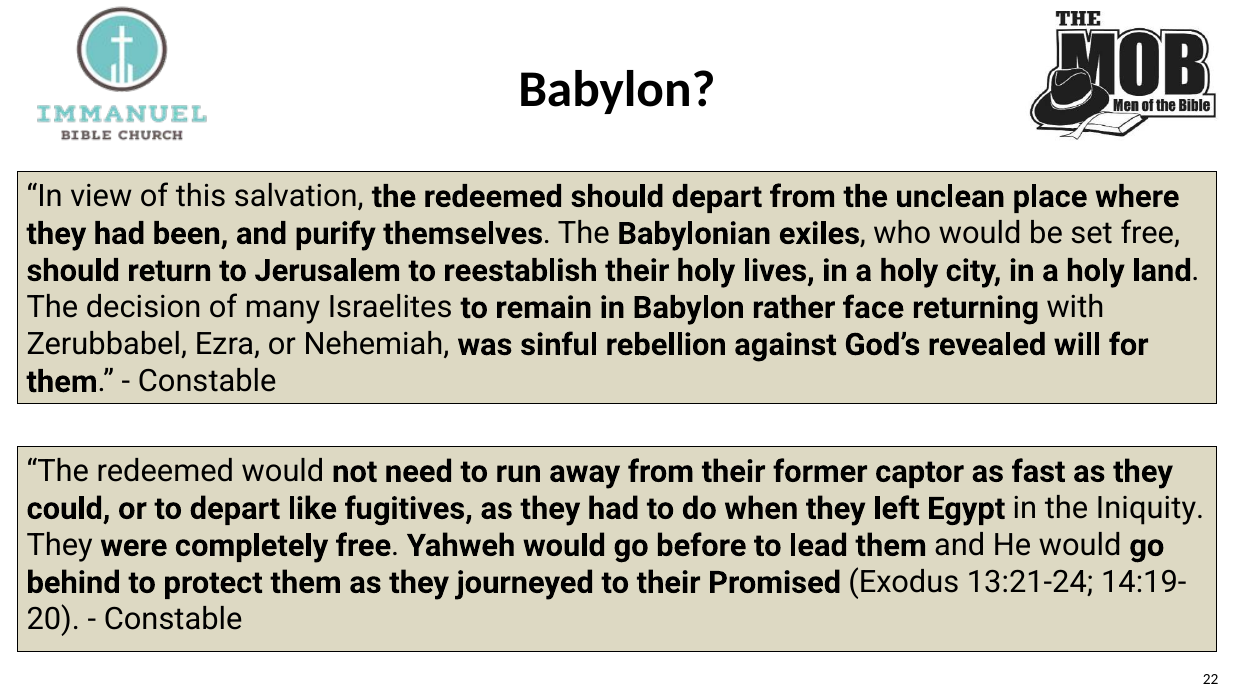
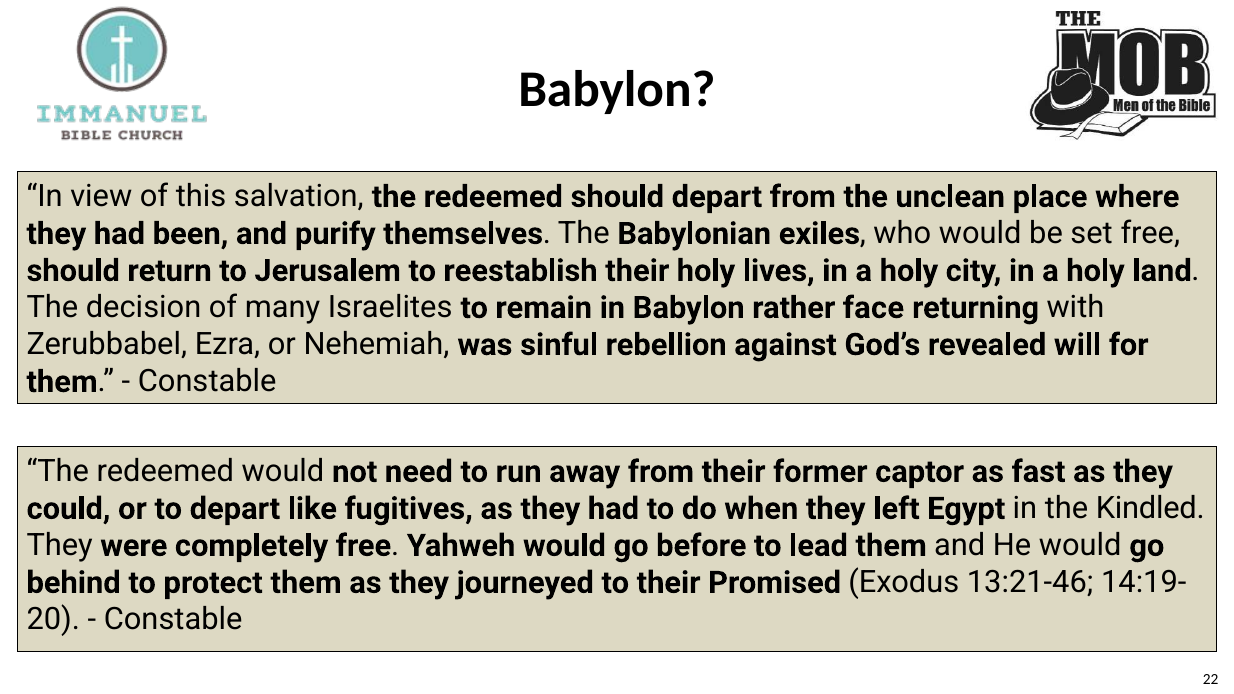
Iniquity: Iniquity -> Kindled
13:21-24: 13:21-24 -> 13:21-46
